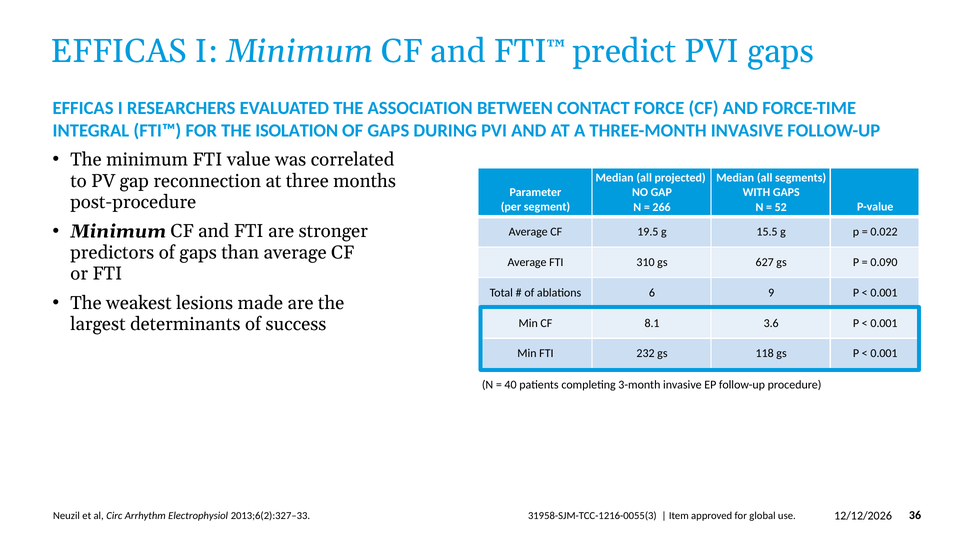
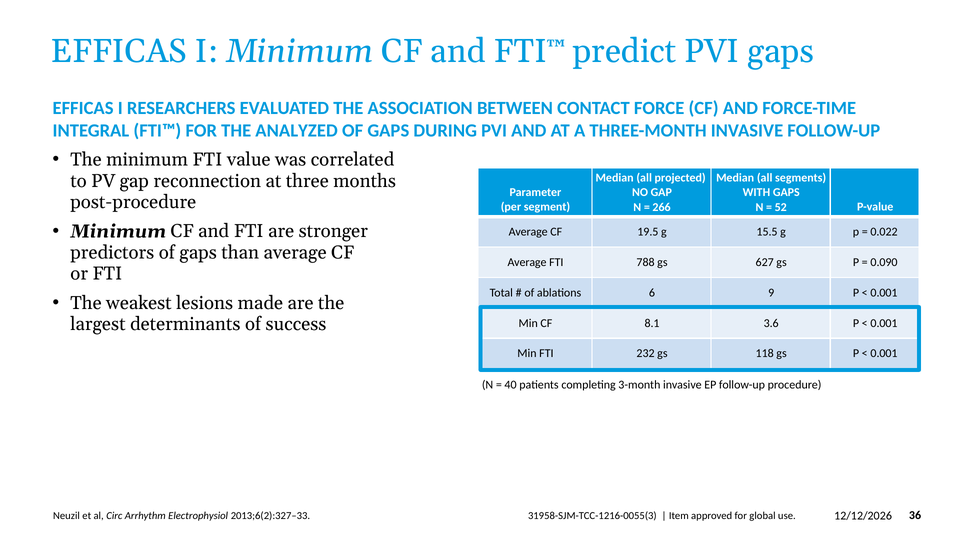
ISOLATION: ISOLATION -> ANALYZED
310: 310 -> 788
